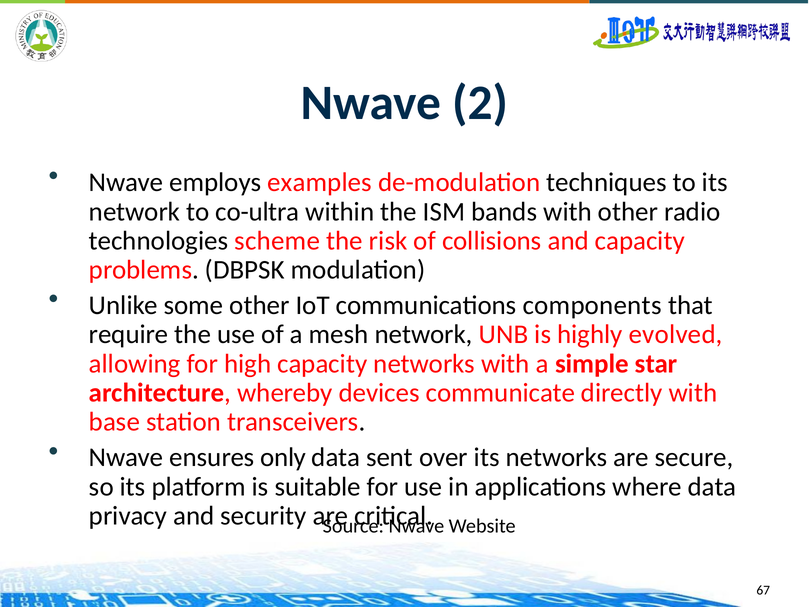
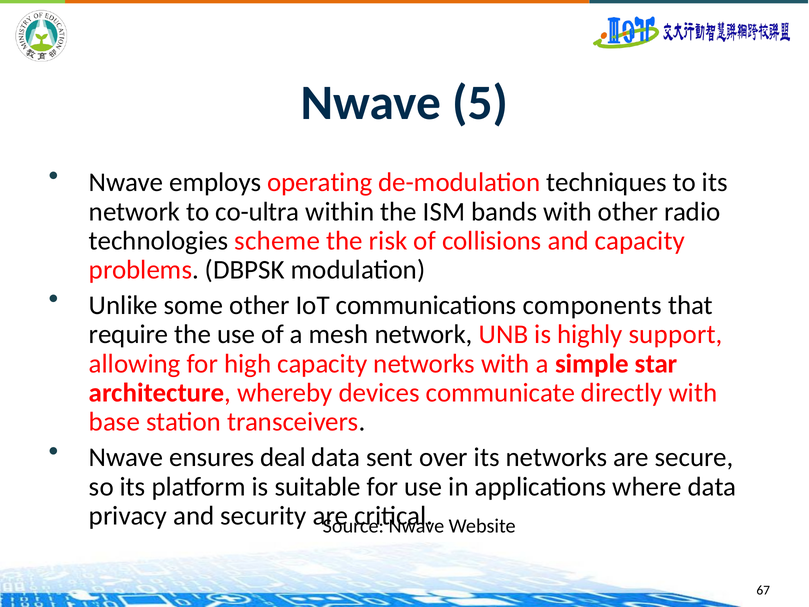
2: 2 -> 5
examples: examples -> operating
evolved: evolved -> support
only: only -> deal
